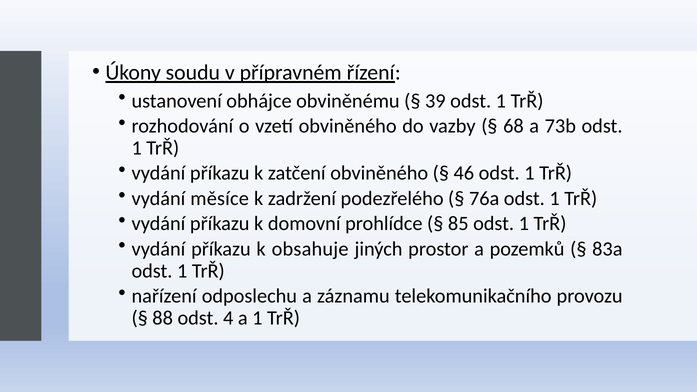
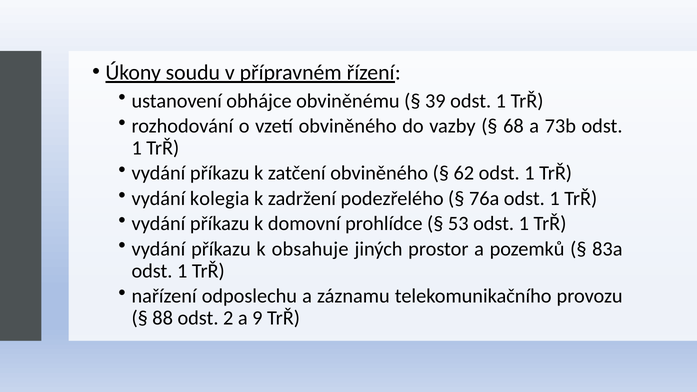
46: 46 -> 62
měsíce: měsíce -> kolegia
85: 85 -> 53
4: 4 -> 2
a 1: 1 -> 9
